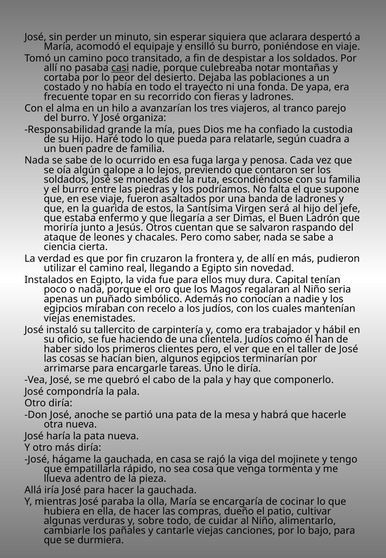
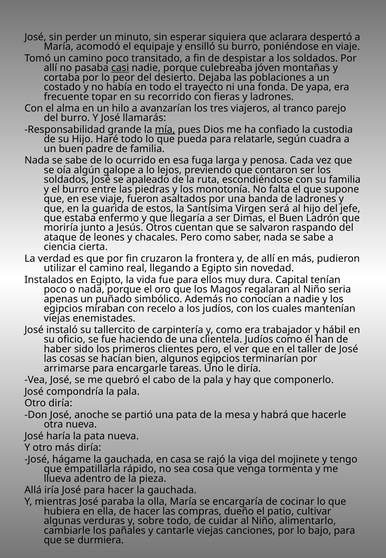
notar: notar -> jóven
organiza: organiza -> llamarás
mía underline: none -> present
monedas: monedas -> apaleado
podríamos: podríamos -> monotonía
